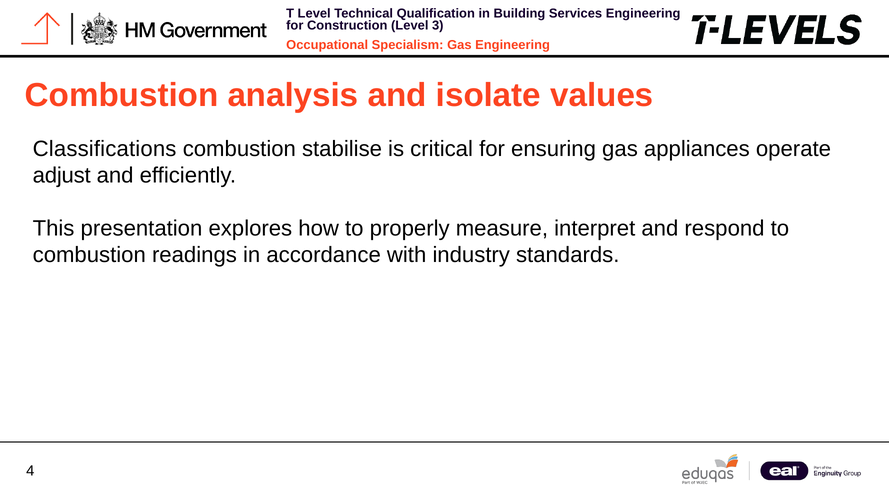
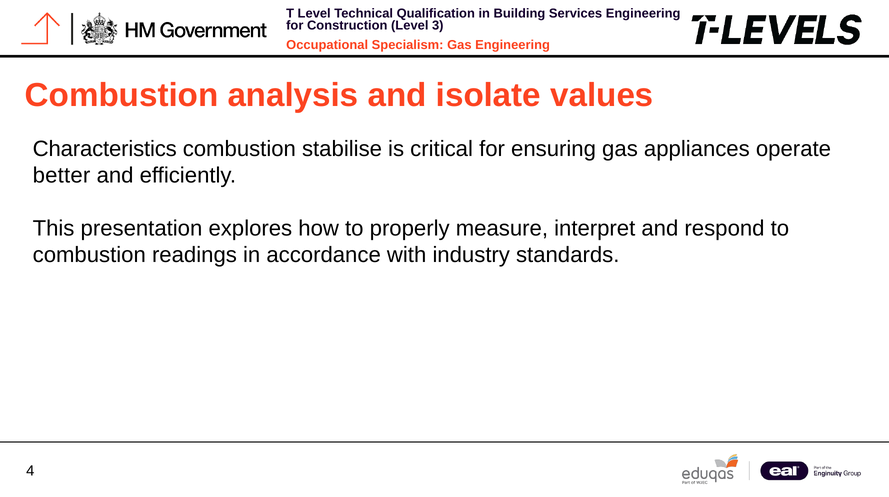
Classifications: Classifications -> Characteristics
adjust: adjust -> better
